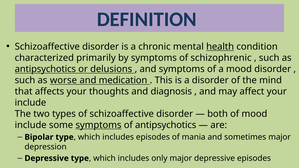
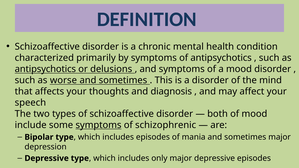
health underline: present -> none
of schizophrenic: schizophrenic -> antipsychotics
medication at (123, 80): medication -> sometimes
include at (30, 103): include -> speech
of antipsychotics: antipsychotics -> schizophrenic
